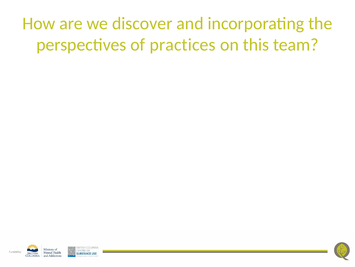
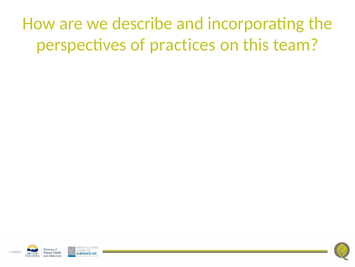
discover: discover -> describe
